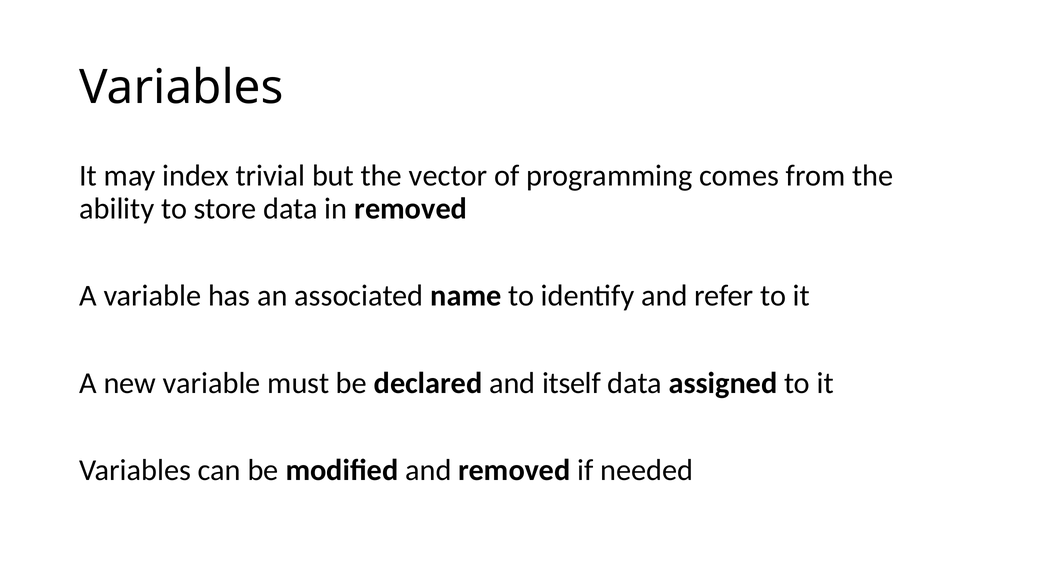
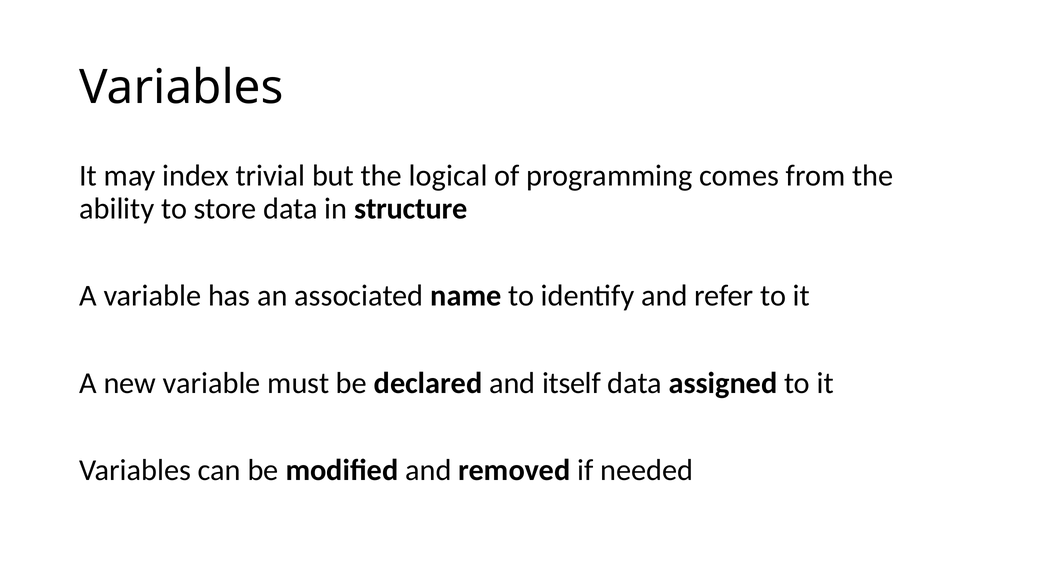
vector: vector -> logical
in removed: removed -> structure
